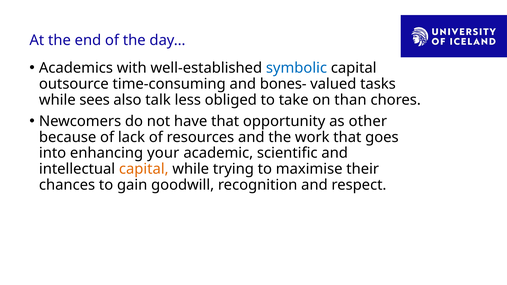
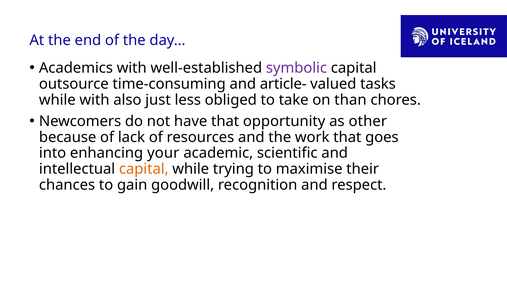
symbolic colour: blue -> purple
bones-: bones- -> article-
while sees: sees -> with
talk: talk -> just
